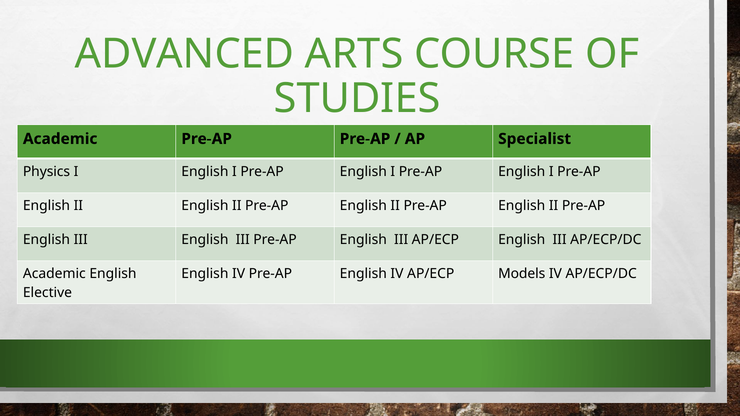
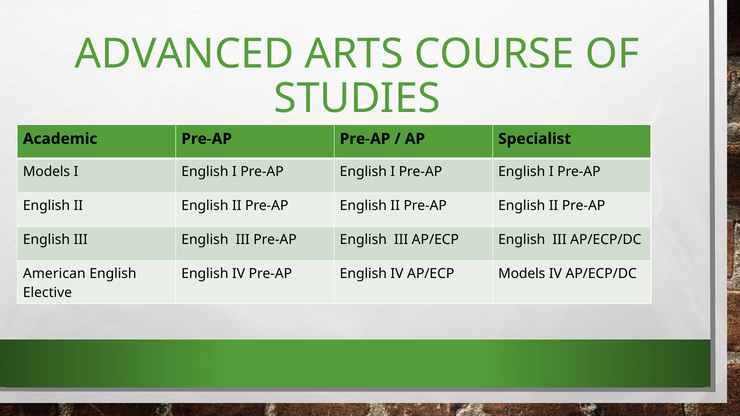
Physics at (47, 172): Physics -> Models
Academic at (54, 274): Academic -> American
